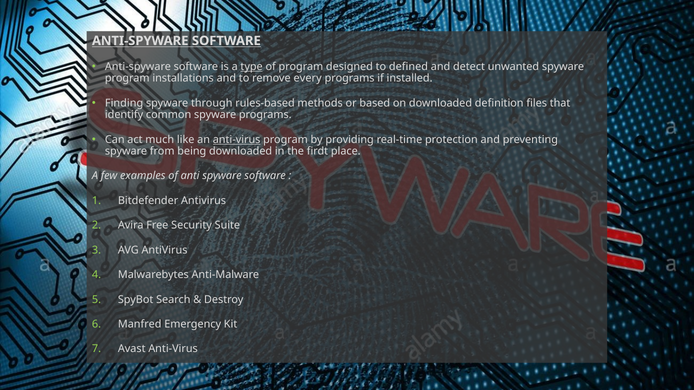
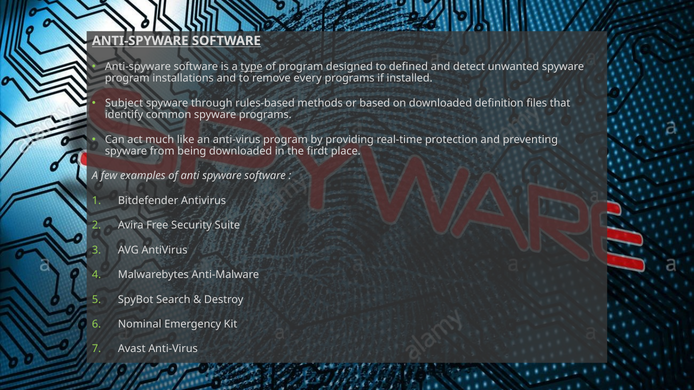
Finding: Finding -> Subject
anti-virus at (237, 140) underline: present -> none
Manfred: Manfred -> Nominal
